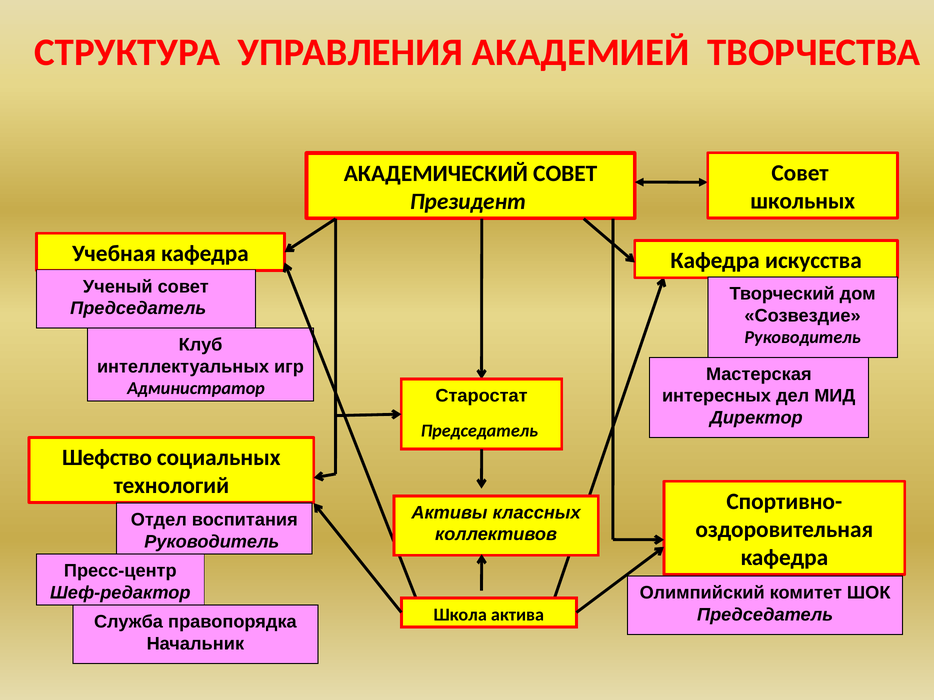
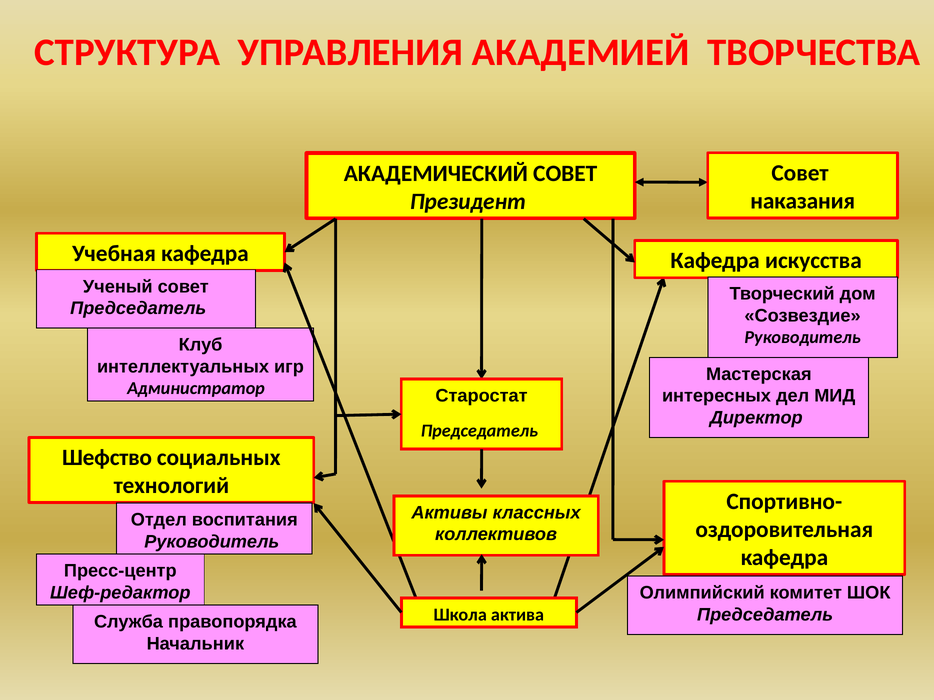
школьных: школьных -> наказания
